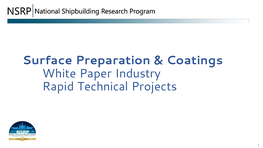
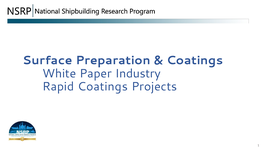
Rapid Technical: Technical -> Coatings
